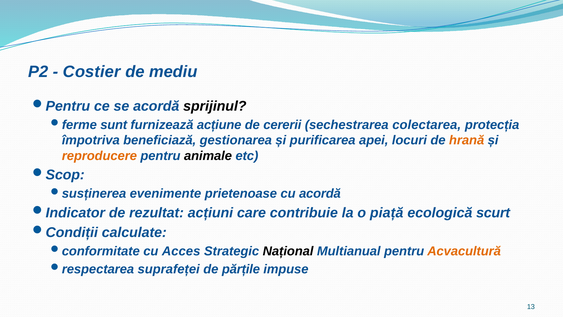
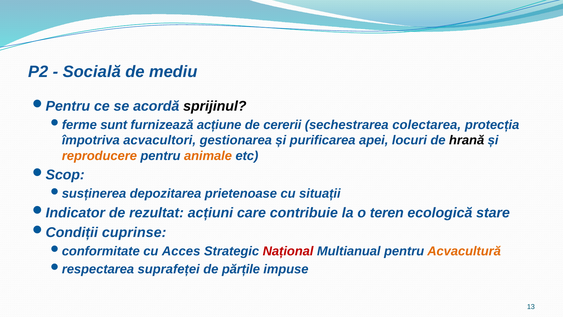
Costier: Costier -> Socială
beneficiază: beneficiază -> acvacultori
hrană colour: orange -> black
animale colour: black -> orange
evenimente: evenimente -> depozitarea
cu acordă: acordă -> situații
piață: piață -> teren
scurt: scurt -> stare
calculate: calculate -> cuprinse
Național colour: black -> red
